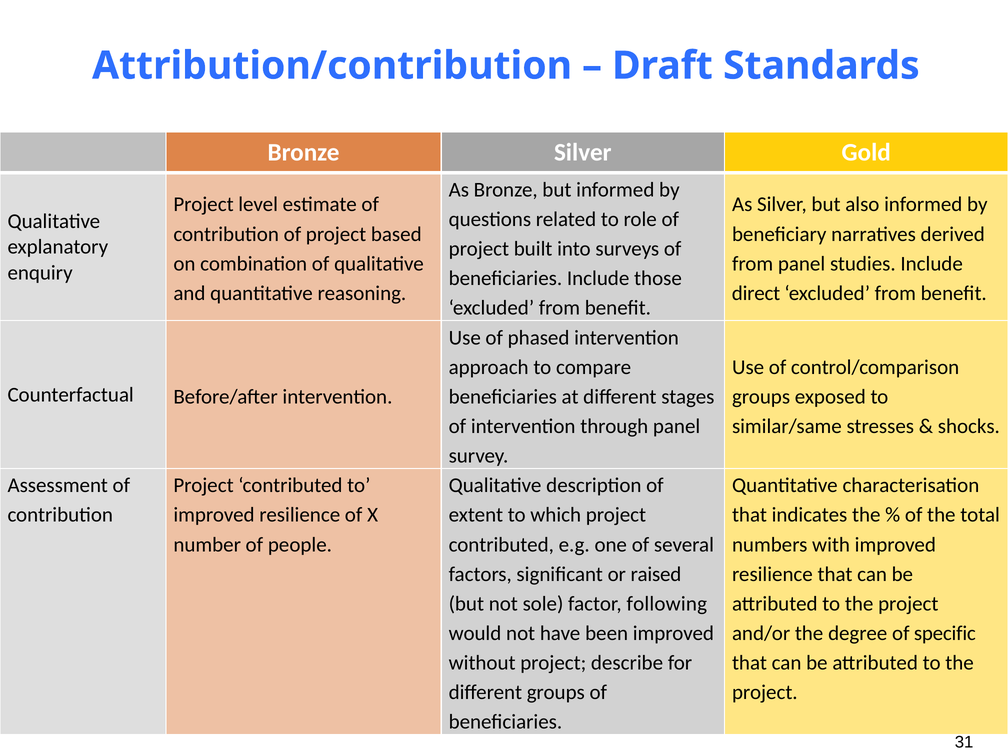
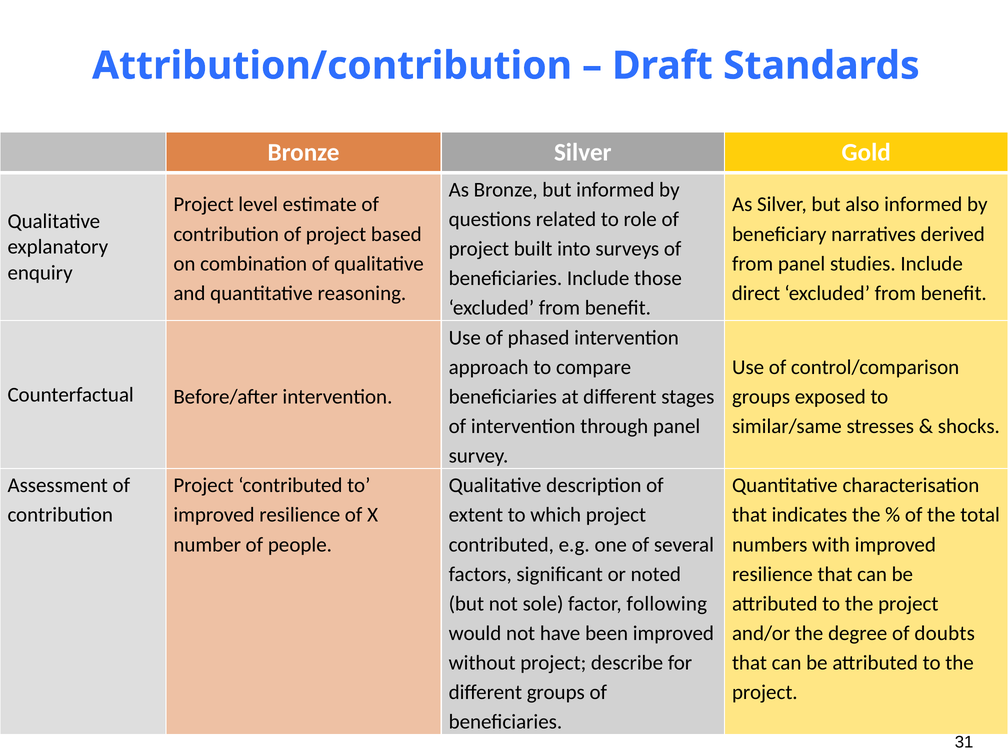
raised: raised -> noted
specific: specific -> doubts
